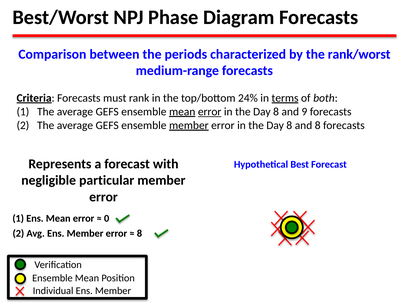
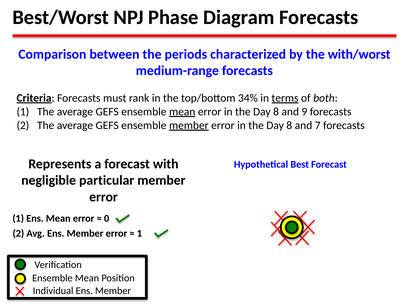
rank/worst: rank/worst -> with/worst
24%: 24% -> 34%
error at (210, 111) underline: present -> none
and 8: 8 -> 7
8 at (140, 233): 8 -> 1
